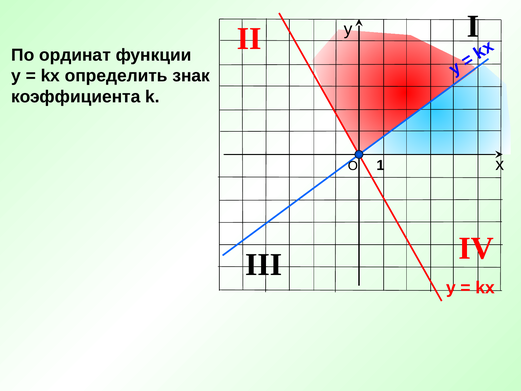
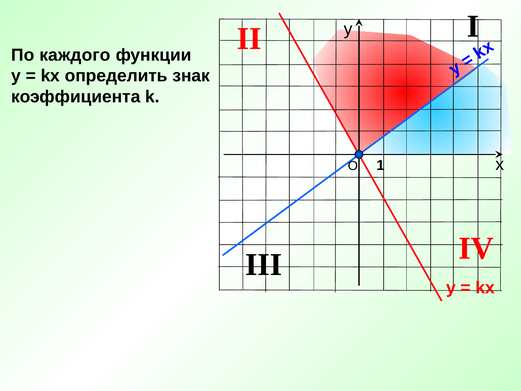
ординат: ординат -> каждого
